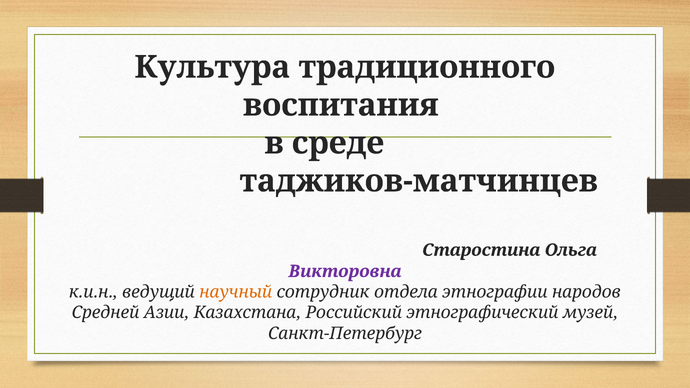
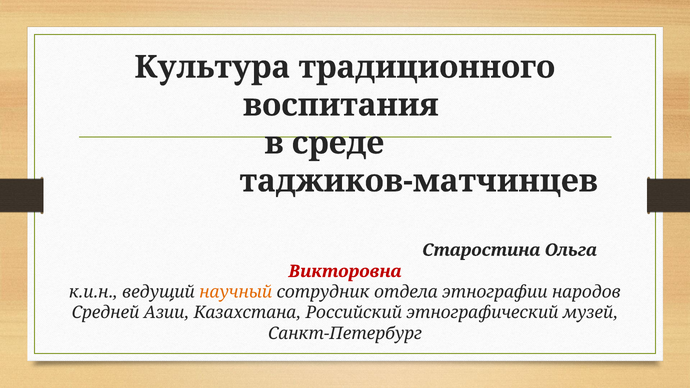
Викторовна colour: purple -> red
